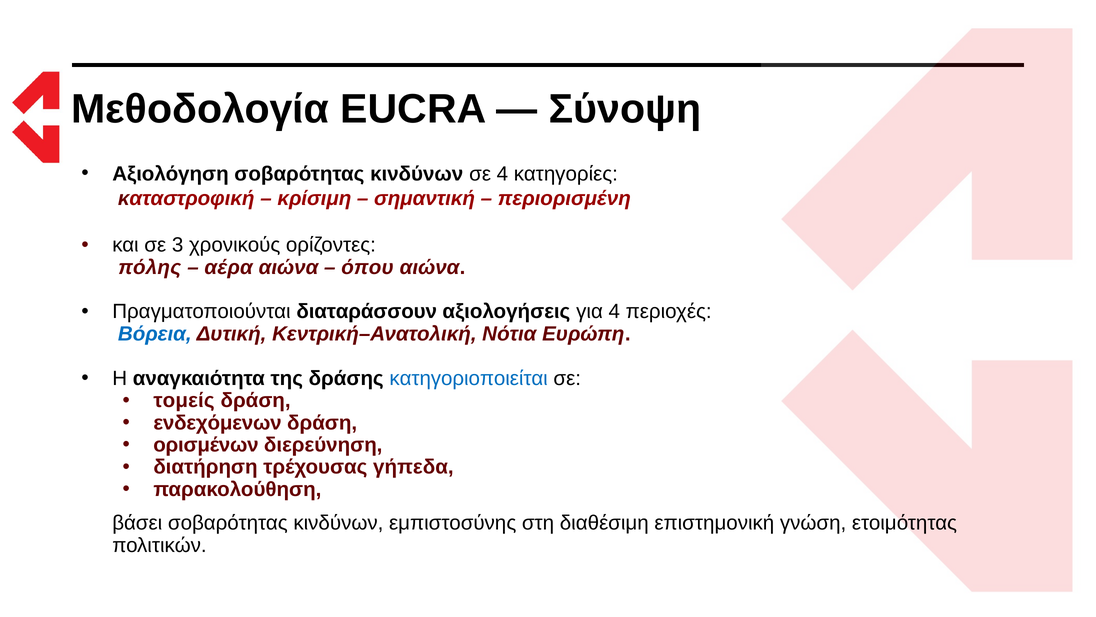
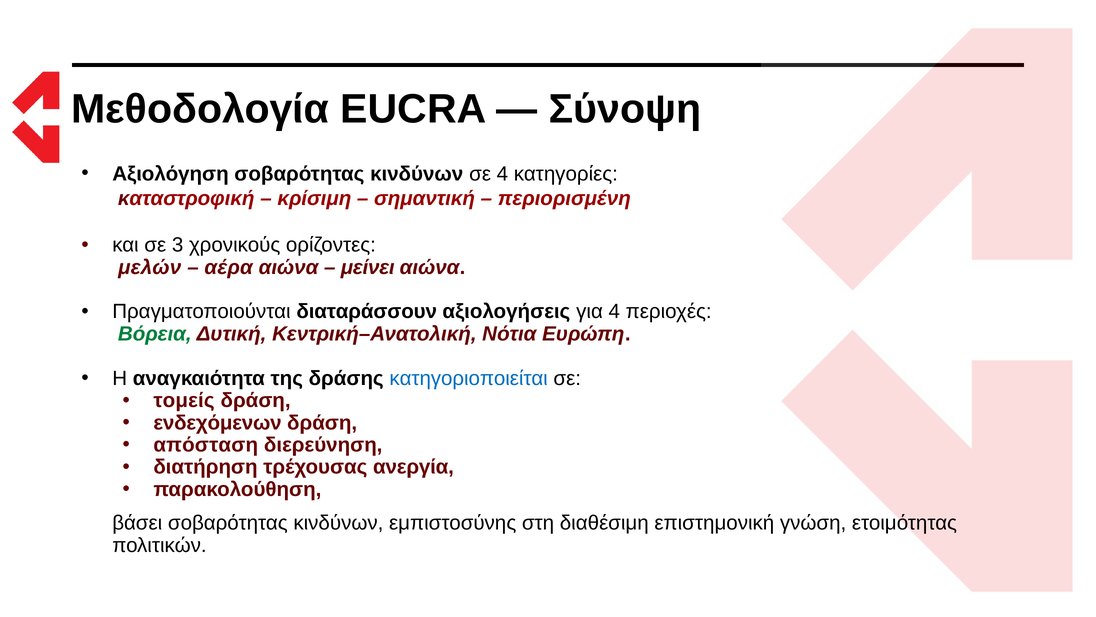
πόλης: πόλης -> μελών
όπου: όπου -> μείνει
Βόρεια colour: blue -> green
ορισμένων: ορισμένων -> απόσταση
γήπεδα: γήπεδα -> ανεργία
